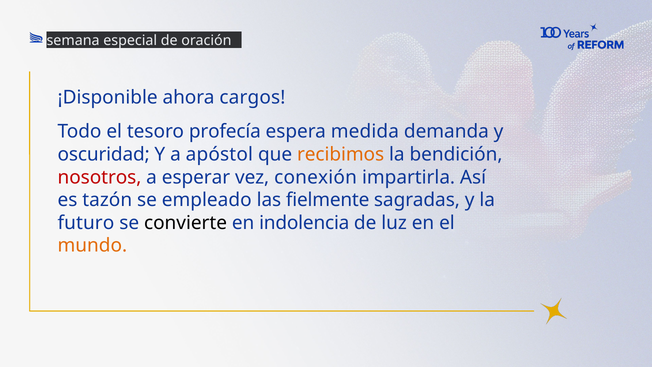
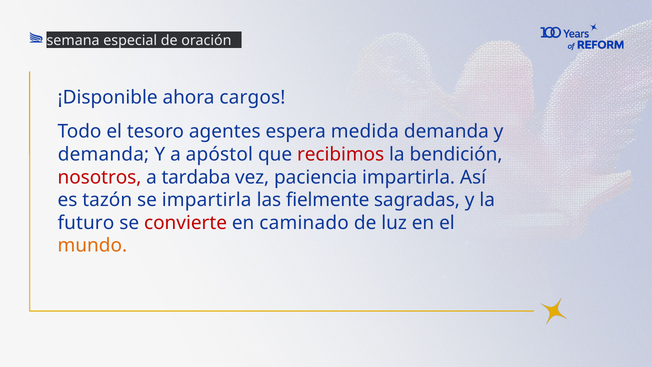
profecía: profecía -> agentes
oscuridad at (104, 154): oscuridad -> demanda
recibimos colour: orange -> red
esperar: esperar -> tardaba
conexión: conexión -> paciencia
se empleado: empleado -> impartirla
convierte colour: black -> red
indolencia: indolencia -> caminado
